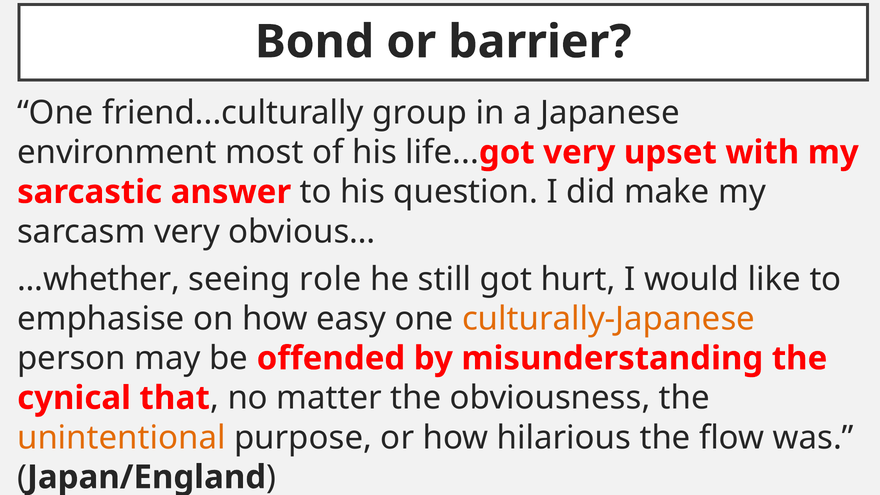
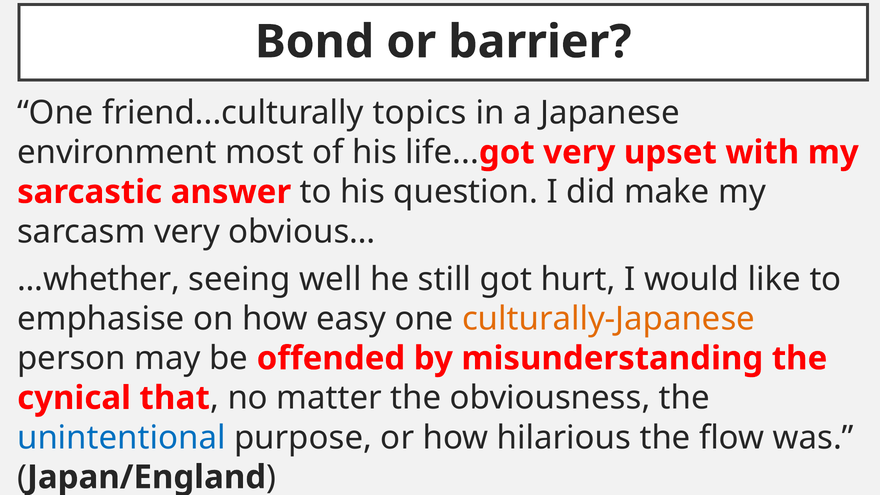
group: group -> topics
role: role -> well
unintentional colour: orange -> blue
